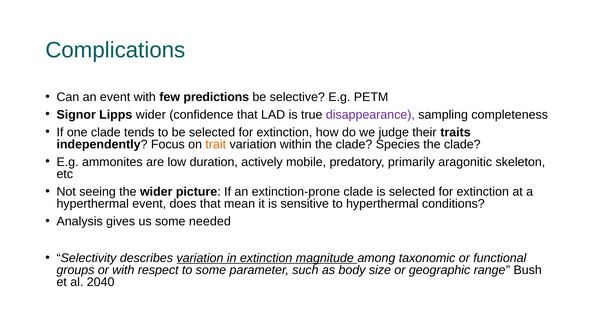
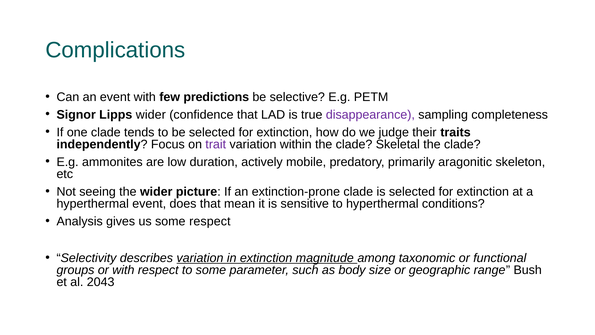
trait colour: orange -> purple
Species: Species -> Skeletal
some needed: needed -> respect
2040: 2040 -> 2043
